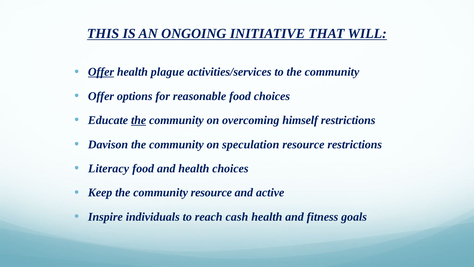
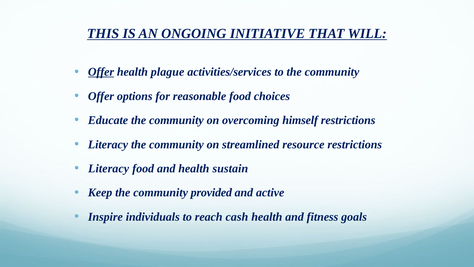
the at (139, 120) underline: present -> none
Davison at (108, 144): Davison -> Literacy
speculation: speculation -> streamlined
health choices: choices -> sustain
community resource: resource -> provided
